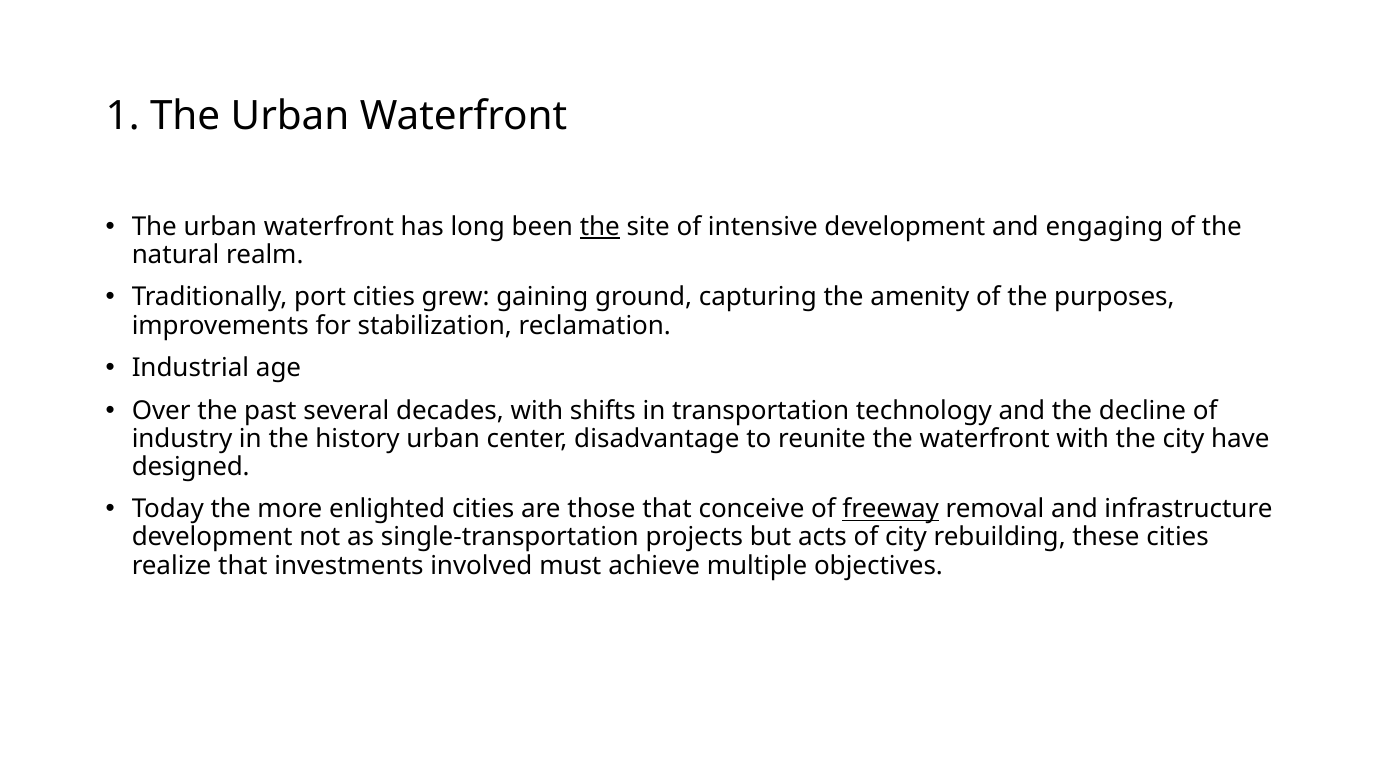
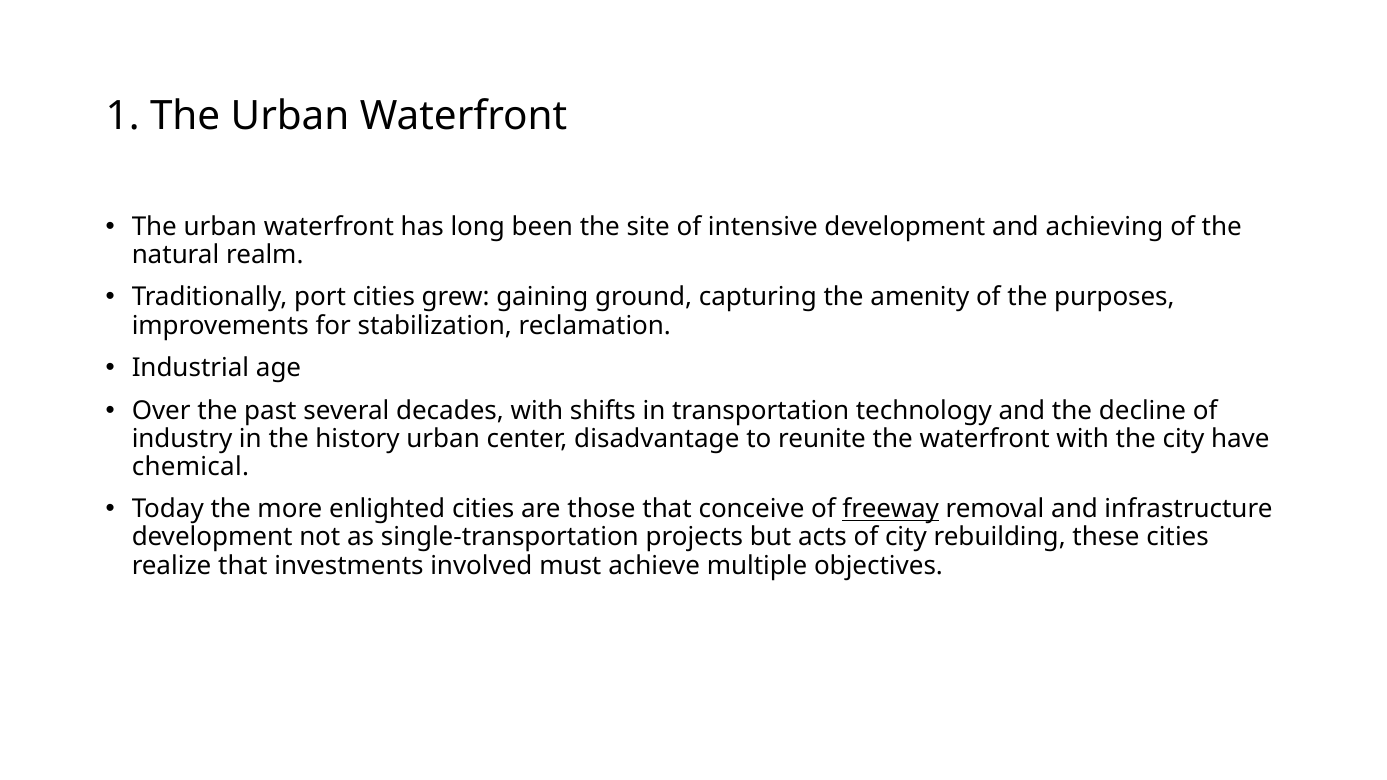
the at (600, 227) underline: present -> none
engaging: engaging -> achieving
designed: designed -> chemical
